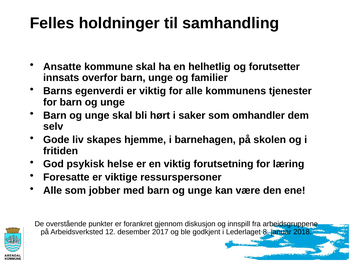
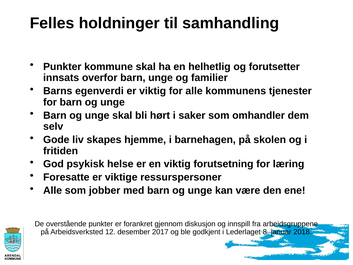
Ansatte at (62, 67): Ansatte -> Punkter
